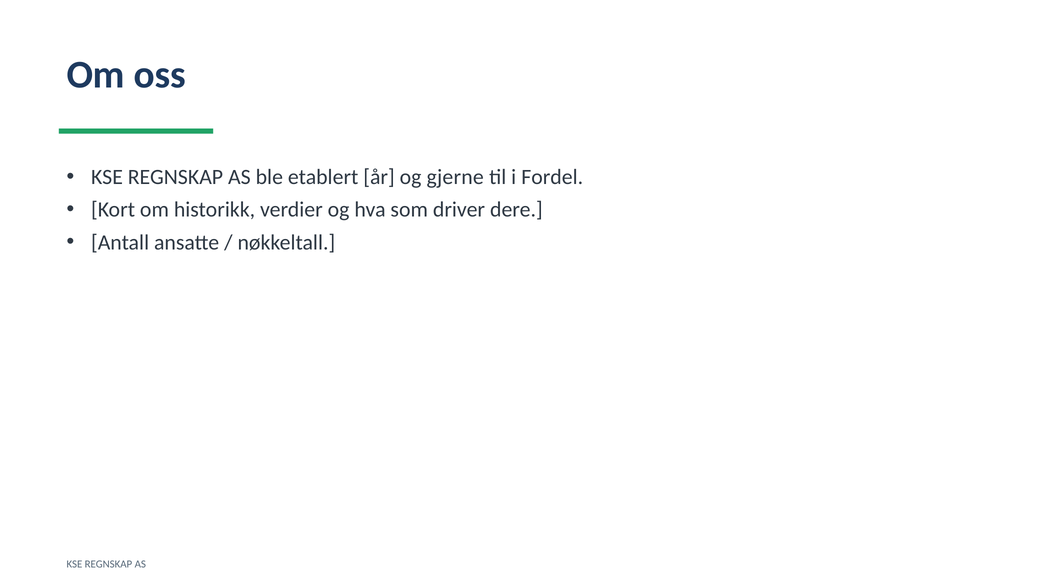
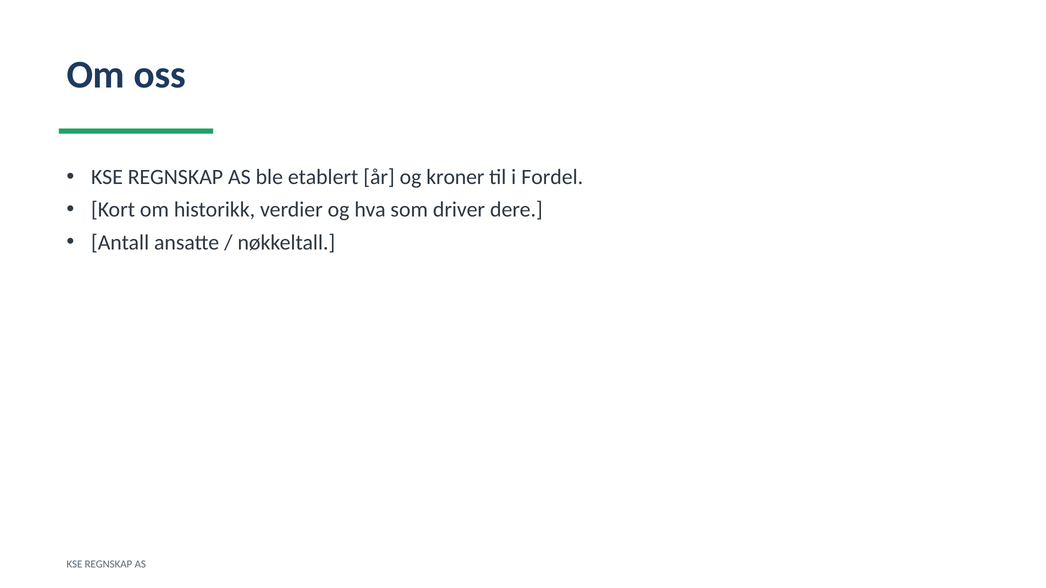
gjerne: gjerne -> kroner
